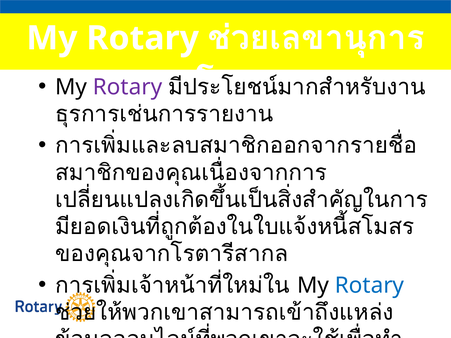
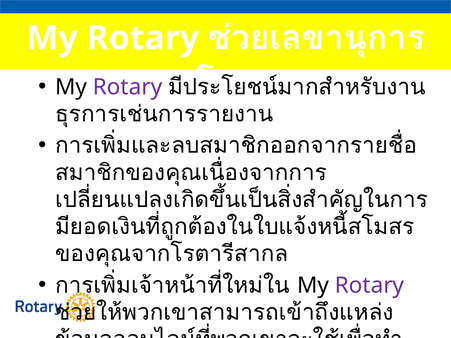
Rotary at (370, 285) colour: blue -> purple
